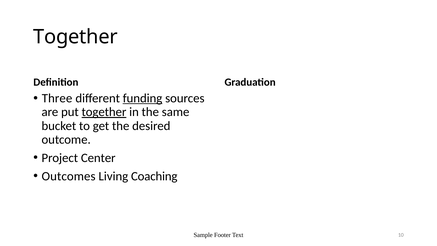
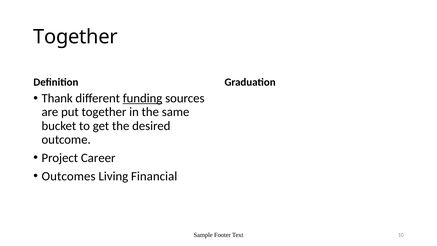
Three: Three -> Thank
together at (104, 112) underline: present -> none
Center: Center -> Career
Coaching: Coaching -> Financial
